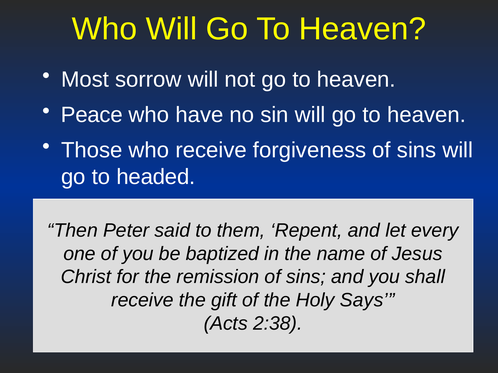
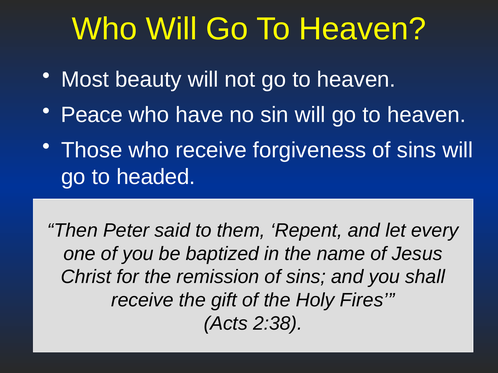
sorrow: sorrow -> beauty
Says: Says -> Fires
